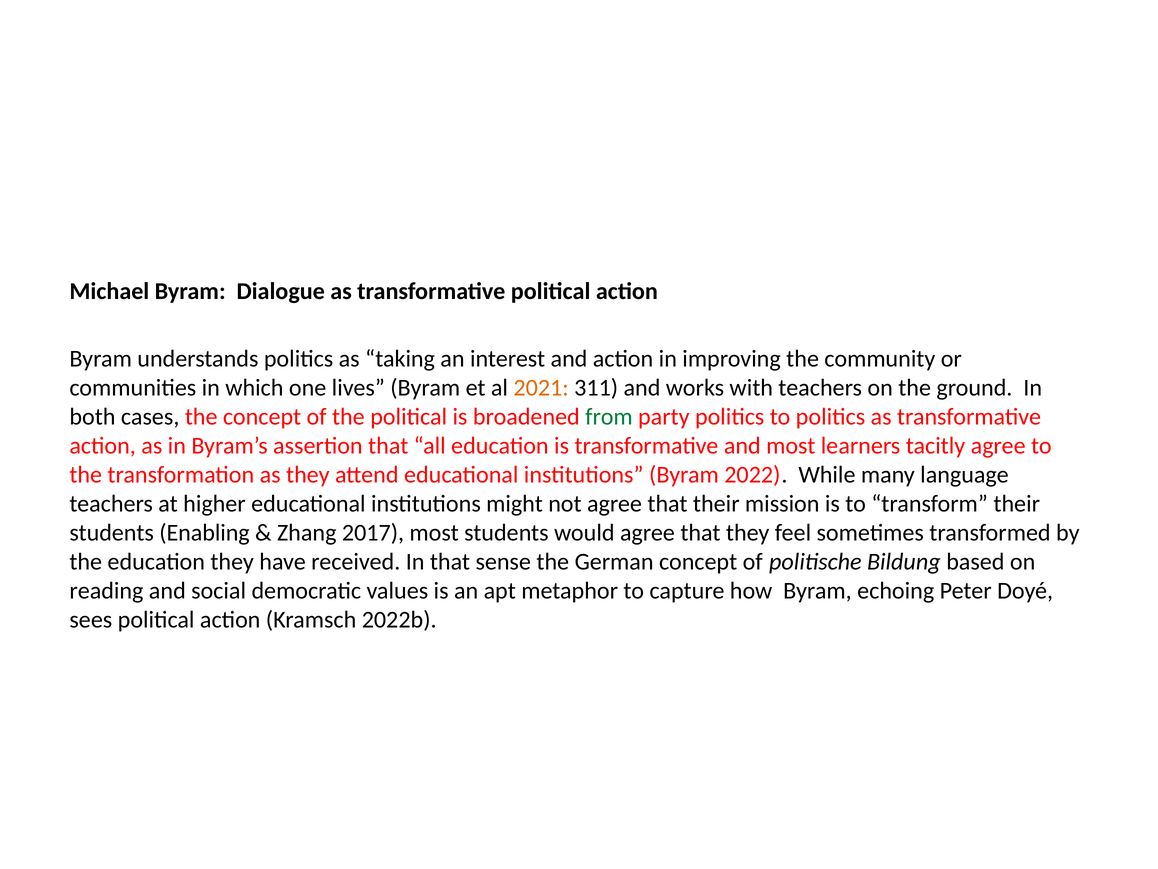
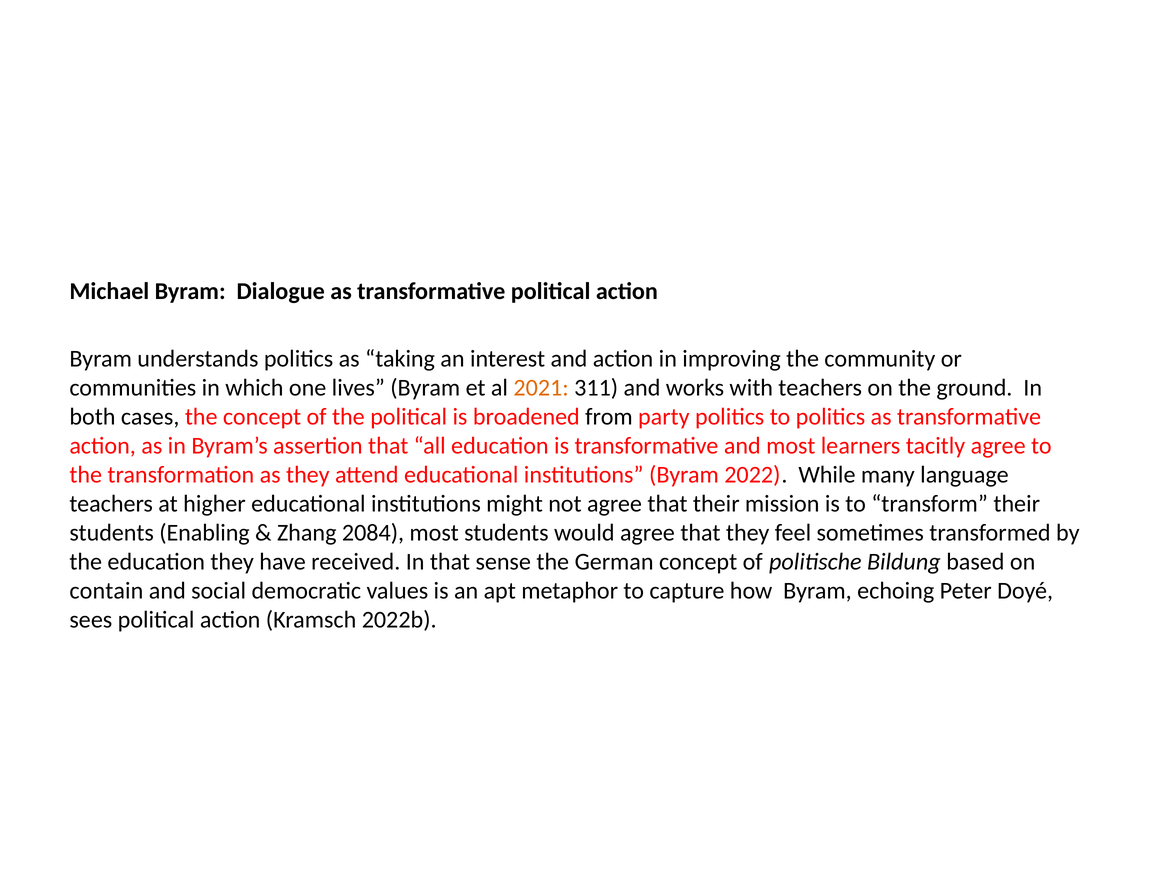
from colour: green -> black
2017: 2017 -> 2084
reading: reading -> contain
